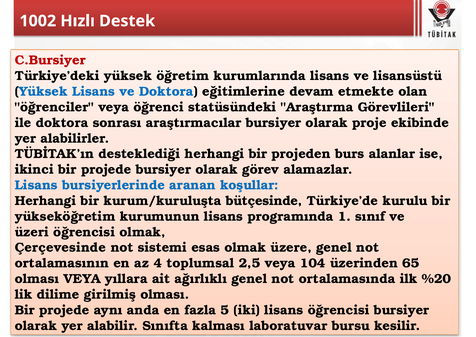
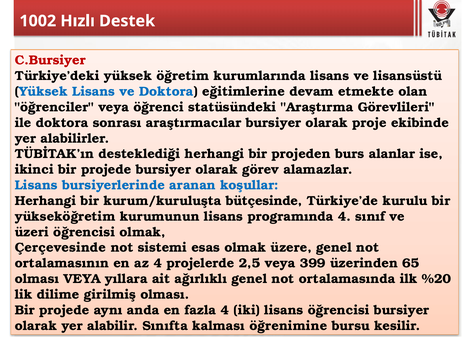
programında 1: 1 -> 4
toplumsal: toplumsal -> projelerde
104: 104 -> 399
fazla 5: 5 -> 4
laboratuvar: laboratuvar -> öğrenimine
